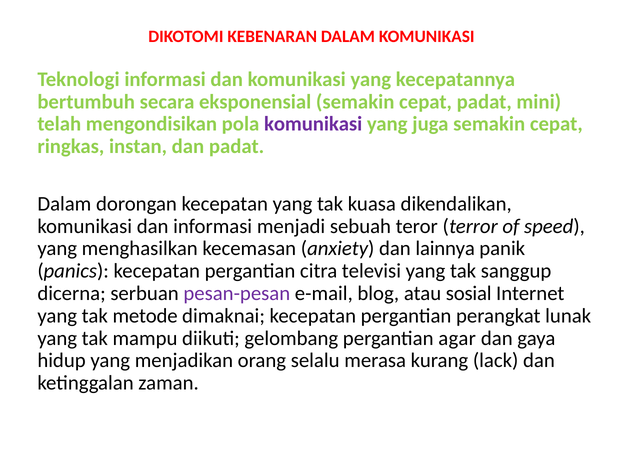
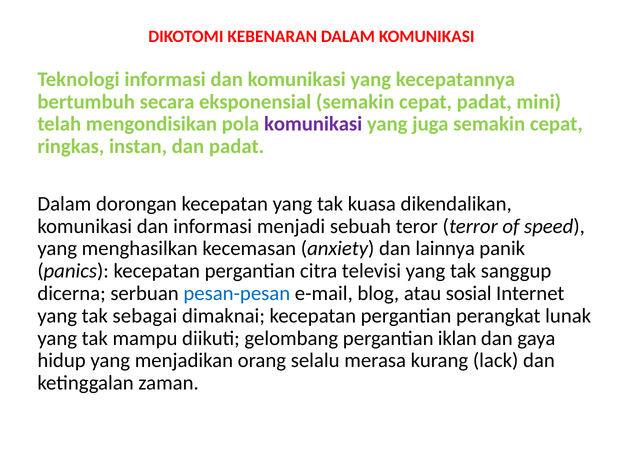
pesan-pesan colour: purple -> blue
metode: metode -> sebagai
agar: agar -> iklan
